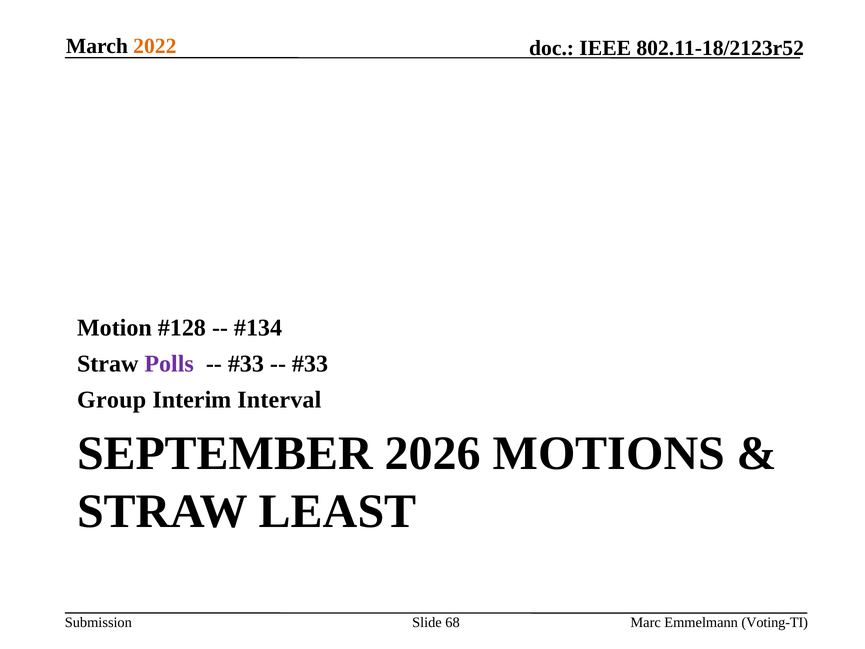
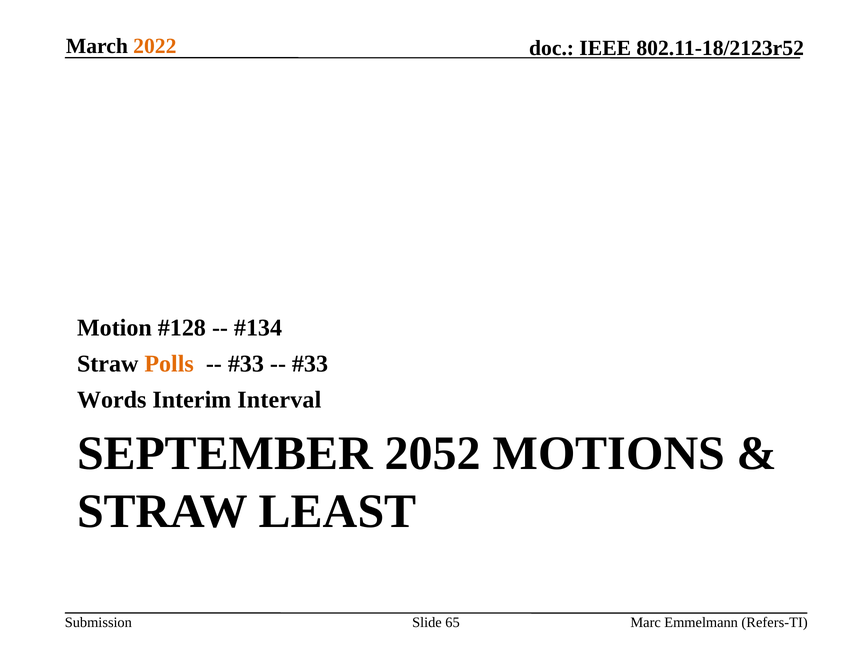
Polls colour: purple -> orange
Group: Group -> Words
2026: 2026 -> 2052
68: 68 -> 65
Voting-TI: Voting-TI -> Refers-TI
